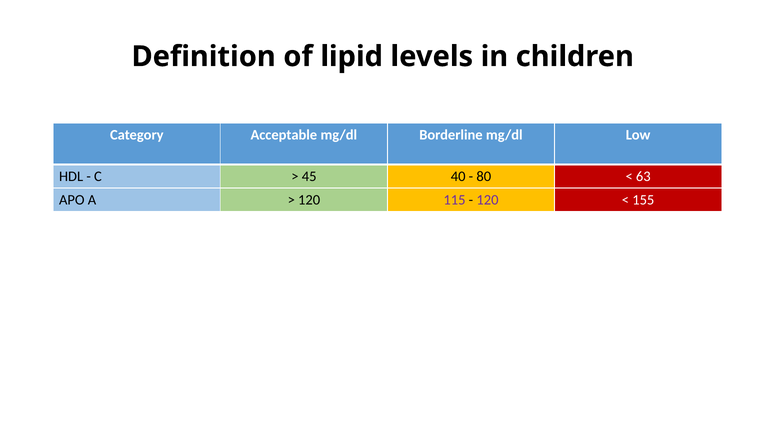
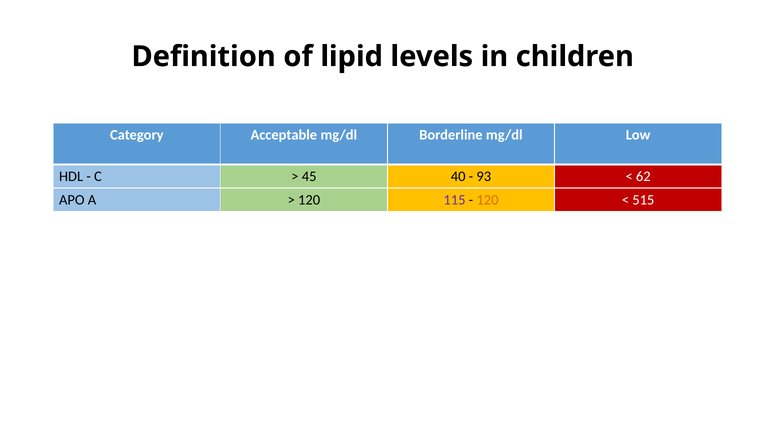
80: 80 -> 93
63: 63 -> 62
120 at (487, 200) colour: purple -> orange
155: 155 -> 515
